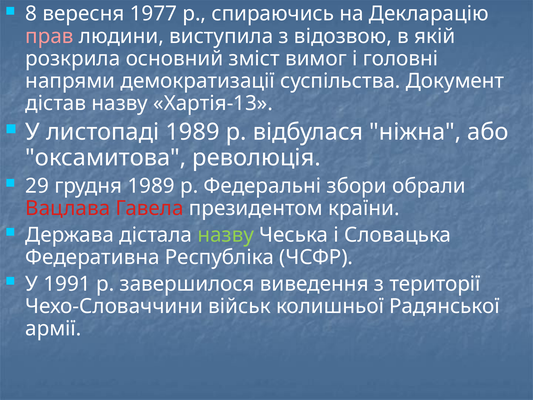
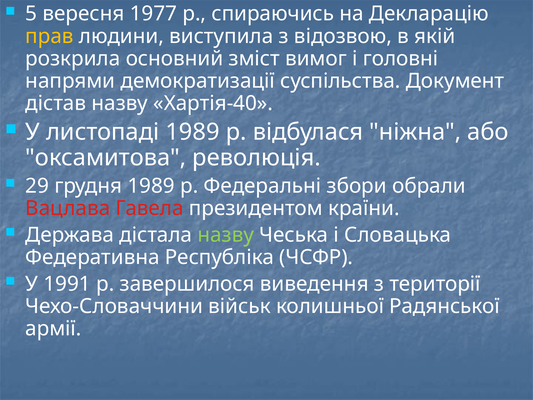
8: 8 -> 5
прав colour: pink -> yellow
Хартія-13: Хартія-13 -> Хартія-40
